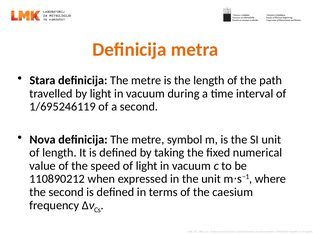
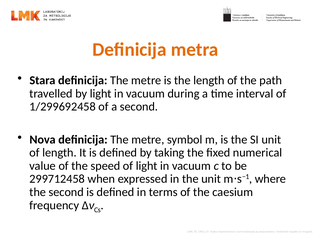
1/695246119: 1/695246119 -> 1/299692458
110890212: 110890212 -> 299712458
